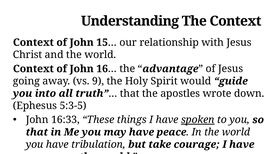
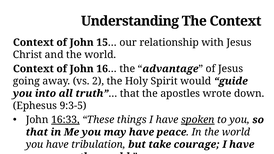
9: 9 -> 2
5:3-5: 5:3-5 -> 9:3-5
16:33 underline: none -> present
